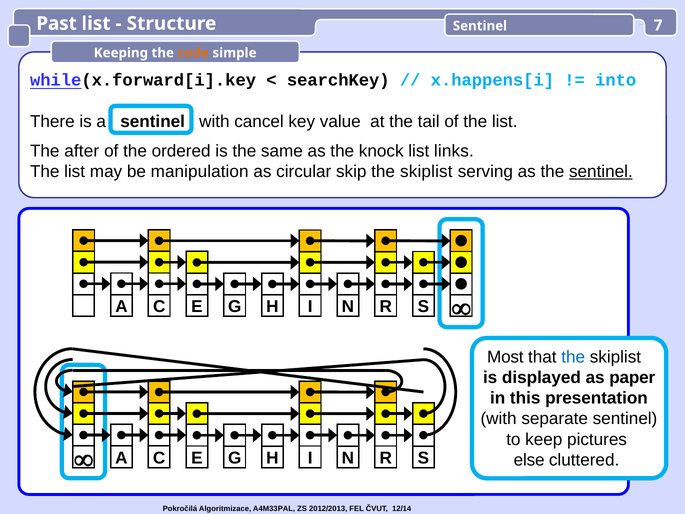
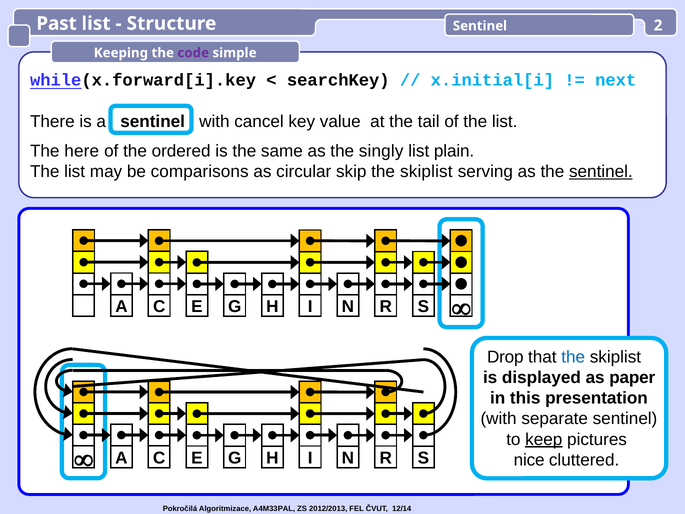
7: 7 -> 2
code colour: orange -> purple
x.happens[i: x.happens[i -> x.initial[i
into: into -> next
after: after -> here
knock: knock -> singly
links: links -> plain
manipulation: manipulation -> comparisons
Most: Most -> Drop
keep underline: none -> present
else: else -> nice
